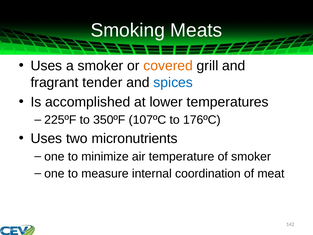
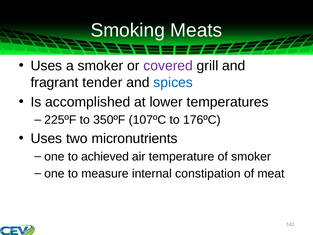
covered colour: orange -> purple
minimize: minimize -> achieved
coordination: coordination -> constipation
